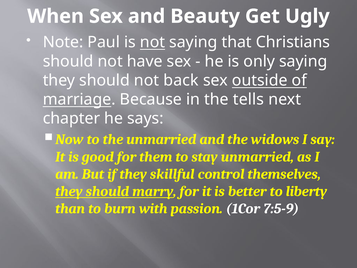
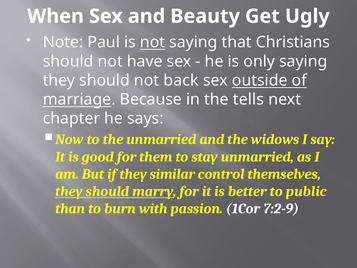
skillful: skillful -> similar
liberty: liberty -> public
7:5-9: 7:5-9 -> 7:2-9
